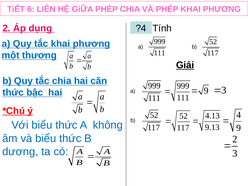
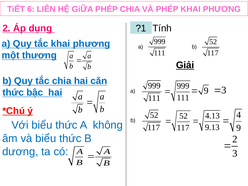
?4: ?4 -> ?1
